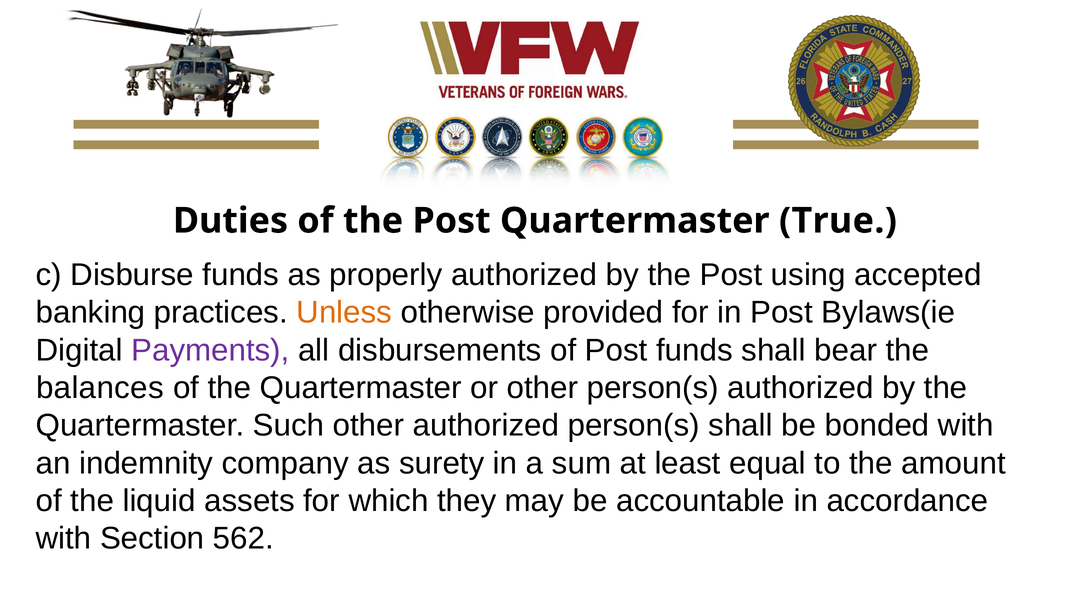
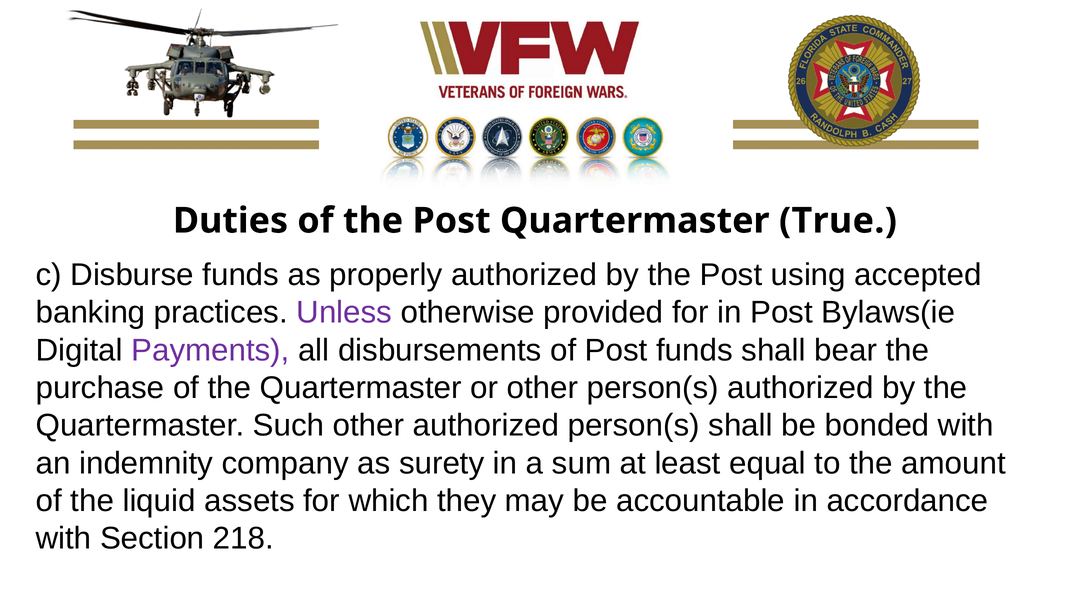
Unless colour: orange -> purple
balances: balances -> purchase
562: 562 -> 218
